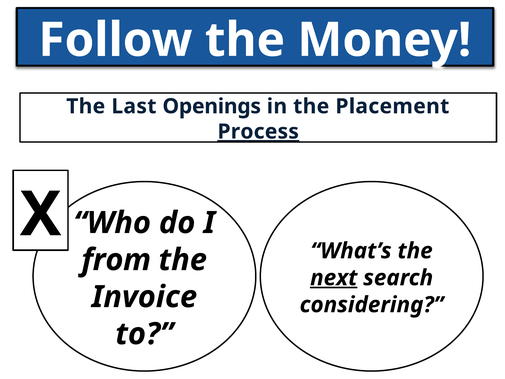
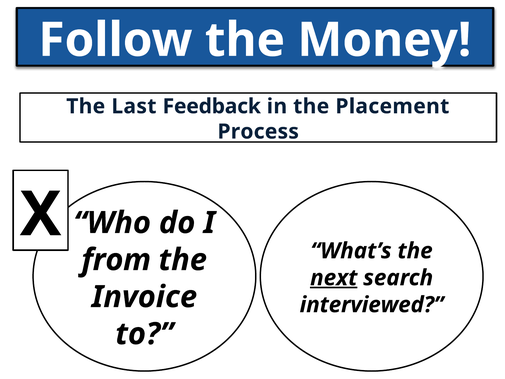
Openings: Openings -> Feedback
Process underline: present -> none
considering: considering -> interviewed
